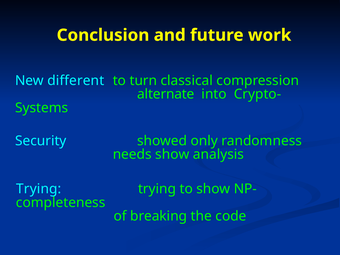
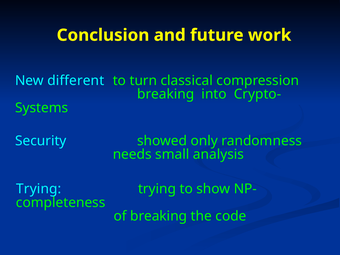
alternate at (166, 94): alternate -> breaking
needs show: show -> small
